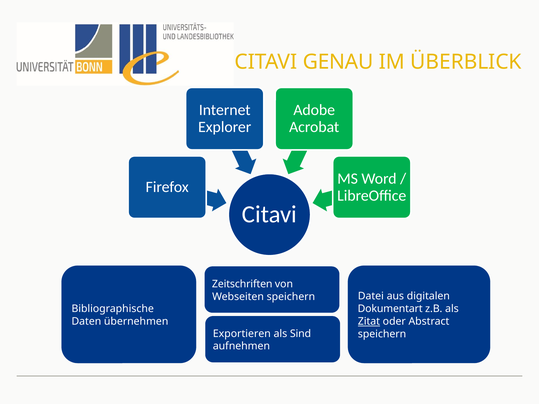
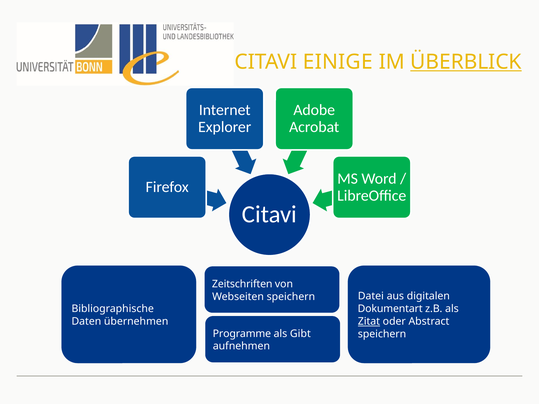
GENAU: GENAU -> EINIGE
ÜBERBLICK underline: none -> present
Exportieren: Exportieren -> Programme
Sind: Sind -> Gibt
